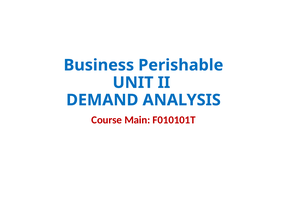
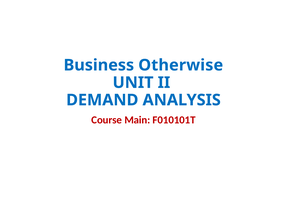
Perishable: Perishable -> Otherwise
